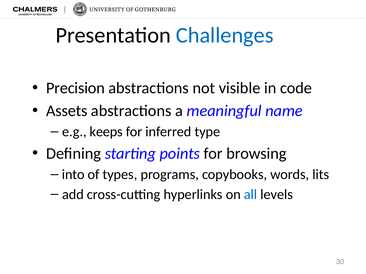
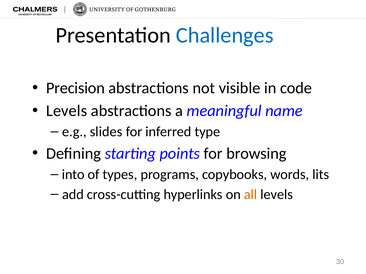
Assets at (67, 111): Assets -> Levels
keeps: keeps -> slides
all colour: blue -> orange
